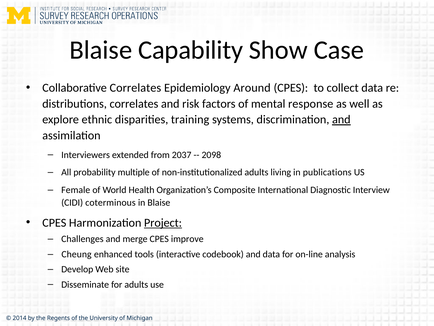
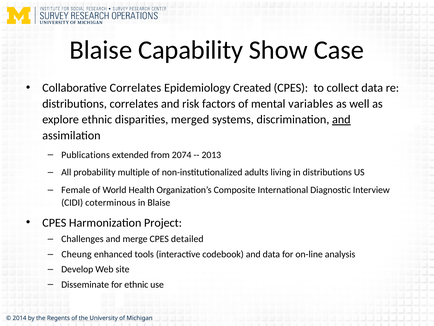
Around: Around -> Created
response: response -> variables
training: training -> merged
Interviewers: Interviewers -> Publications
2037: 2037 -> 2074
2098: 2098 -> 2013
in publications: publications -> distributions
Project underline: present -> none
improve: improve -> detailed
for adults: adults -> ethnic
